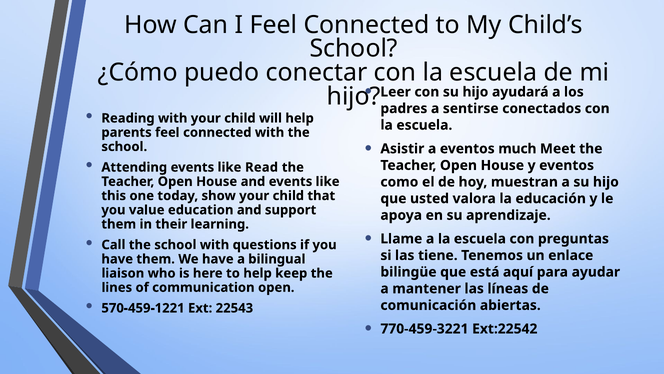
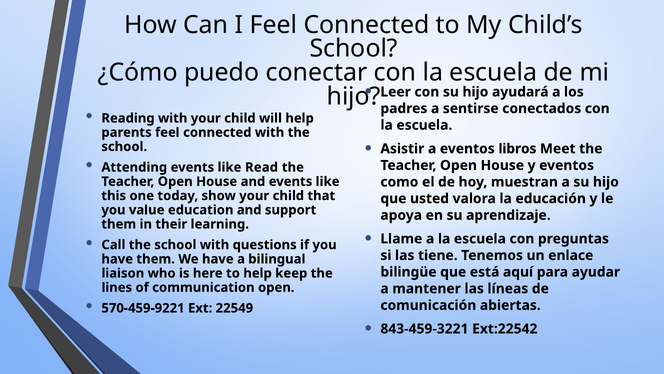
much: much -> libros
570-459-1221: 570-459-1221 -> 570-459-9221
22543: 22543 -> 22549
770-459-3221: 770-459-3221 -> 843-459-3221
